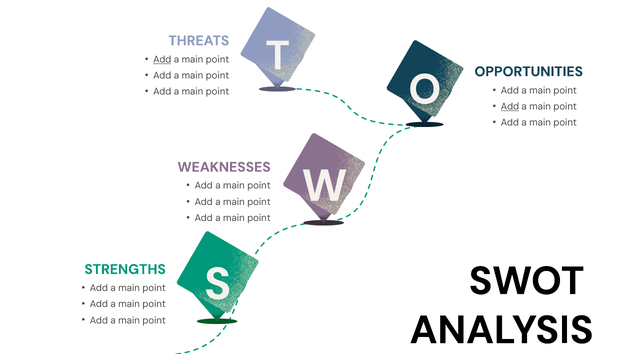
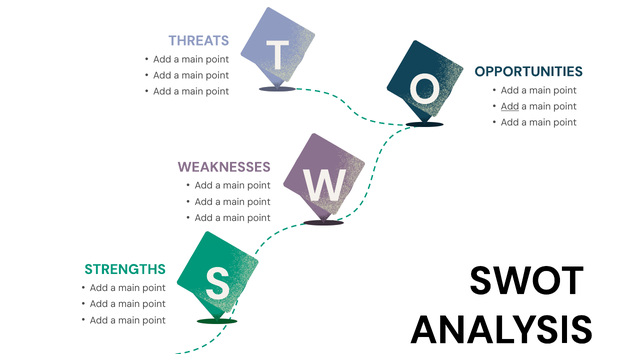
Add at (162, 59) underline: present -> none
